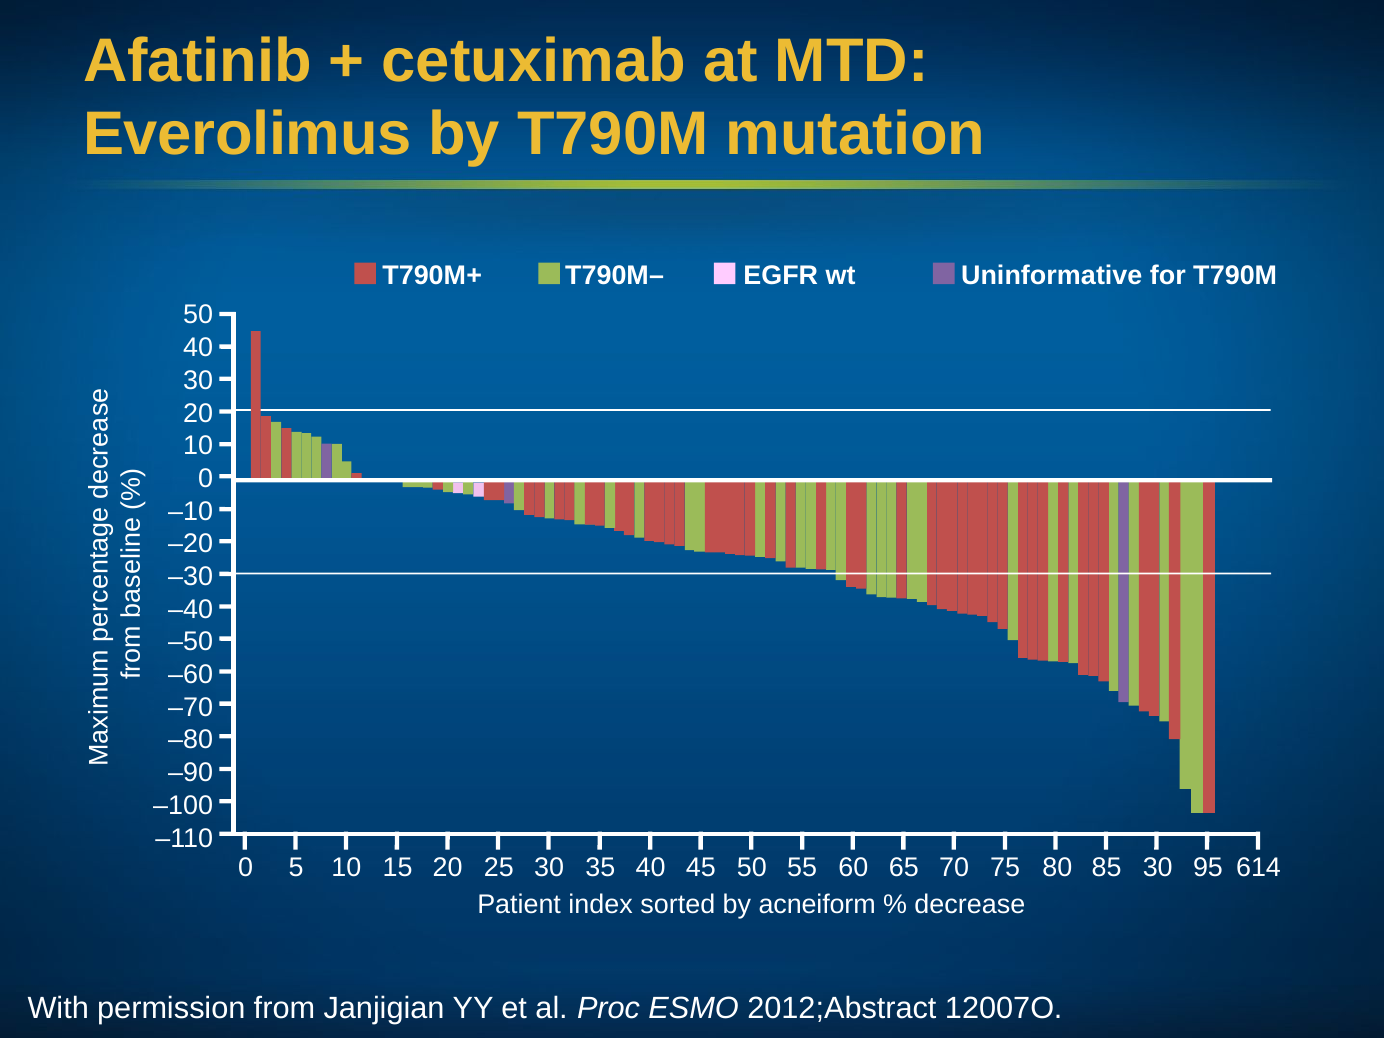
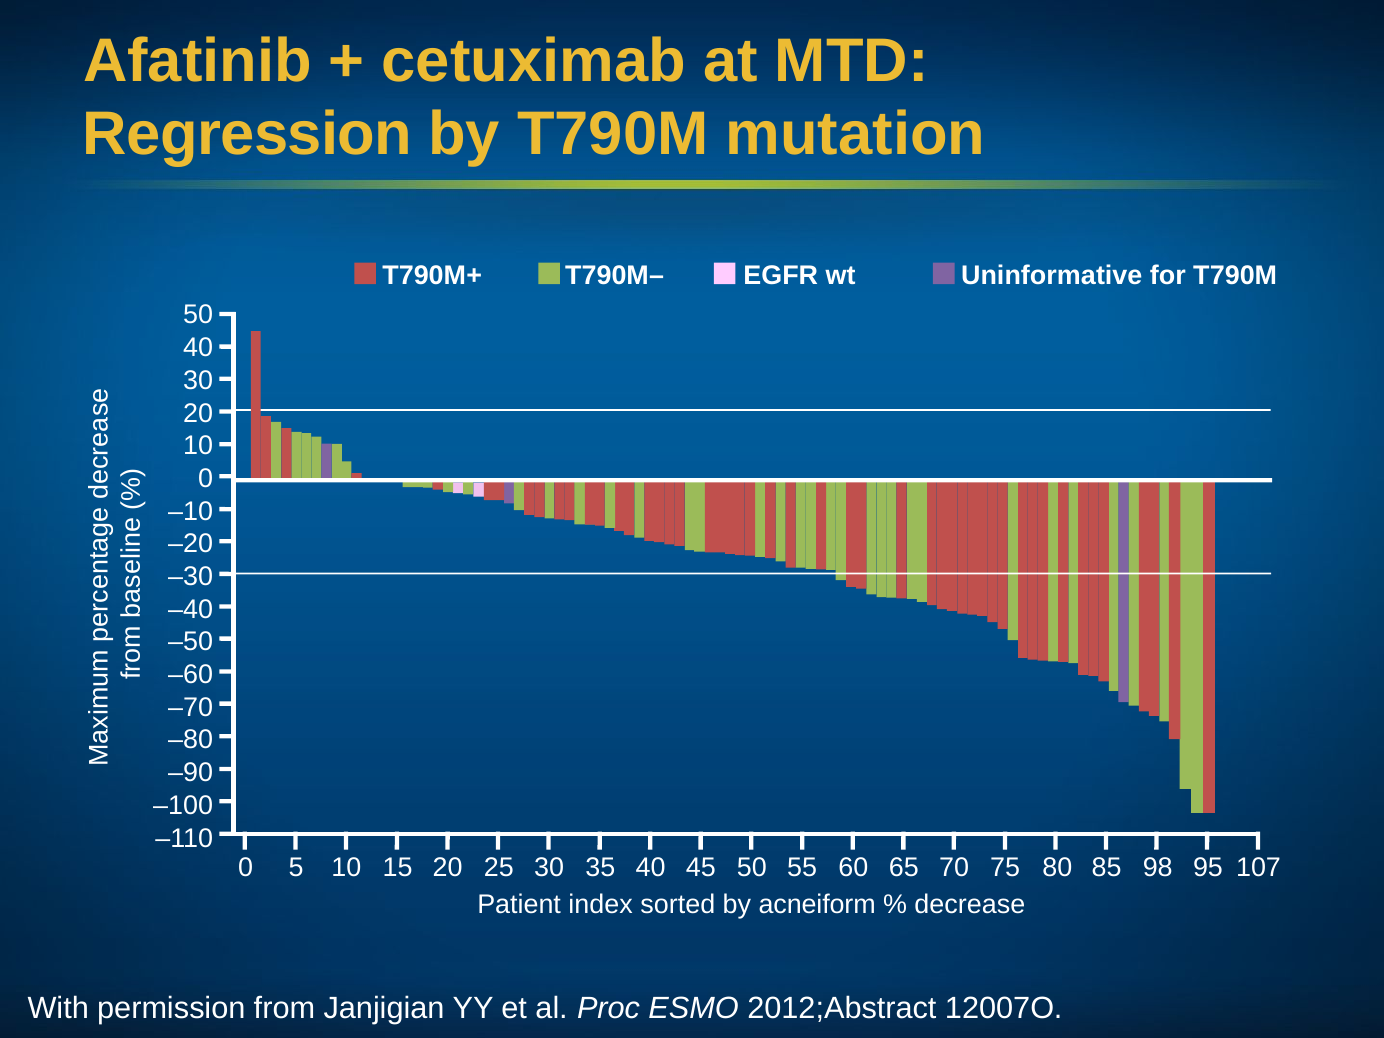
Everolimus: Everolimus -> Regression
85 30: 30 -> 98
614: 614 -> 107
